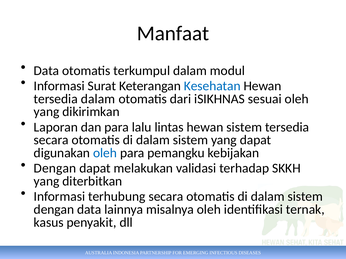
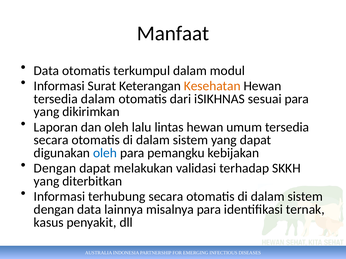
Kesehatan colour: blue -> orange
sesuai oleh: oleh -> para
dan para: para -> oleh
hewan sistem: sistem -> umum
misalnya oleh: oleh -> para
